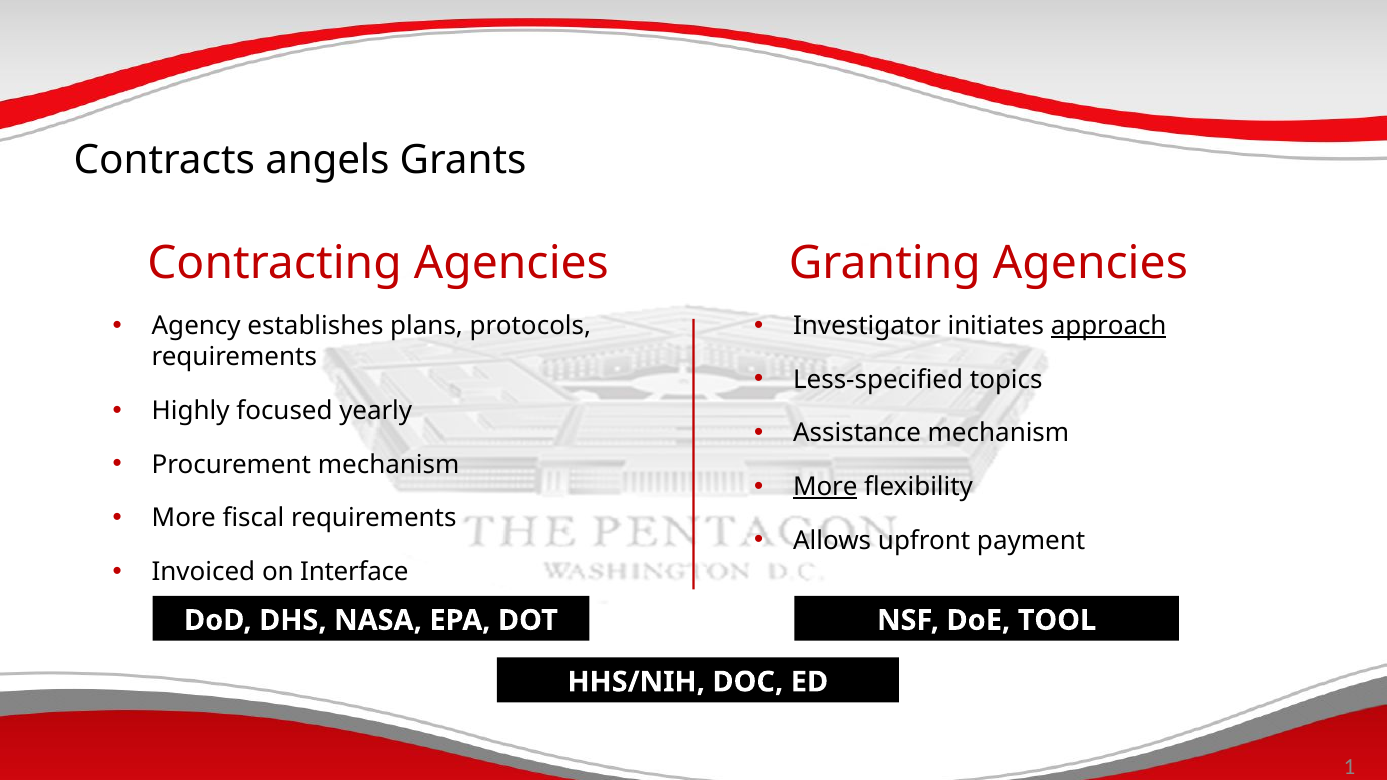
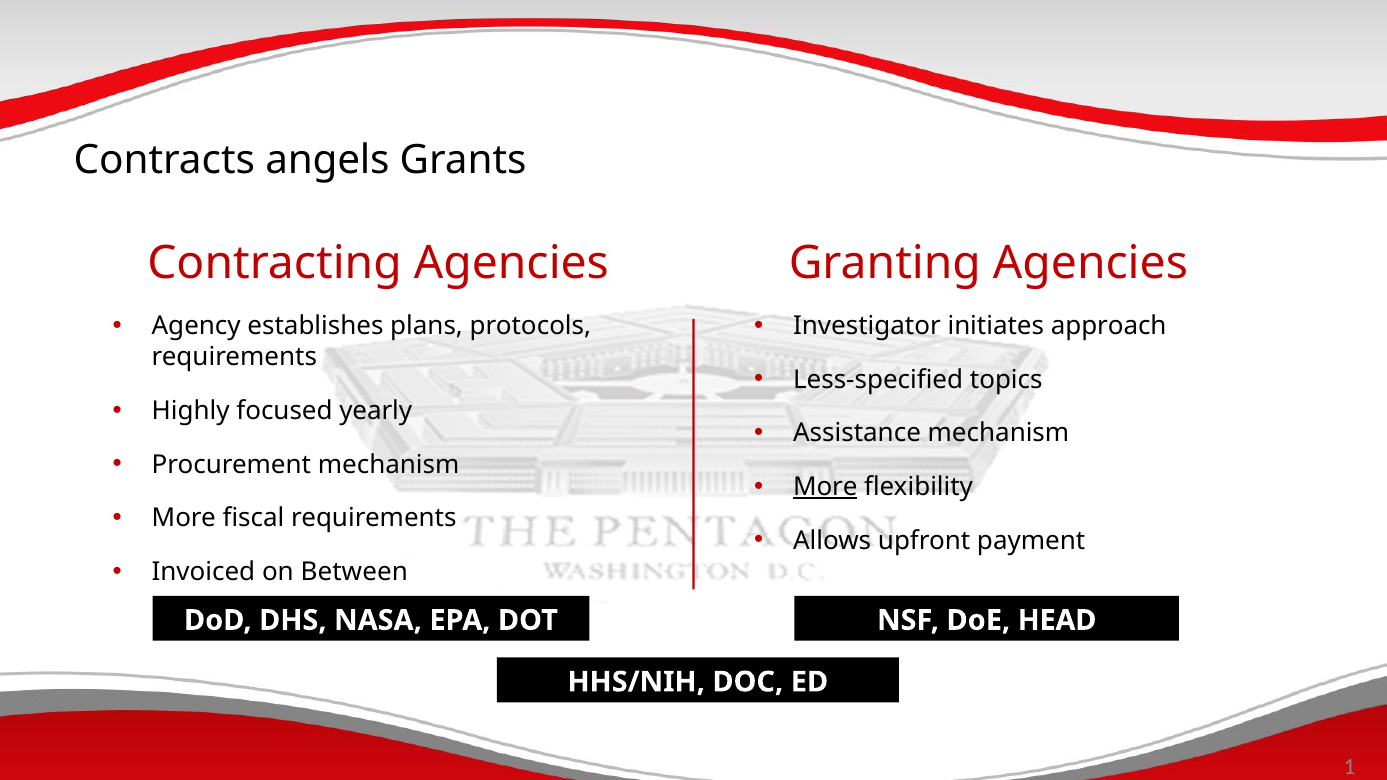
approach underline: present -> none
Interface: Interface -> Between
TOOL: TOOL -> HEAD
